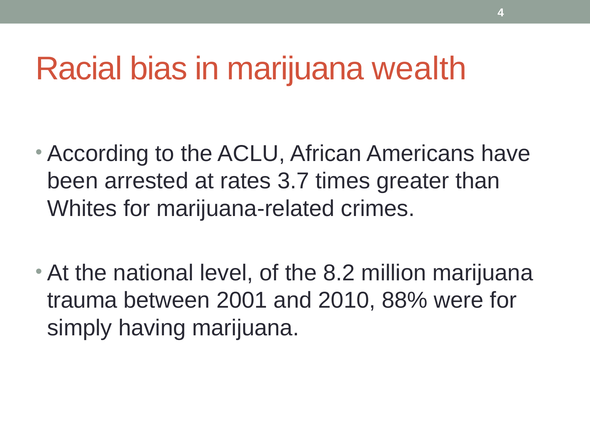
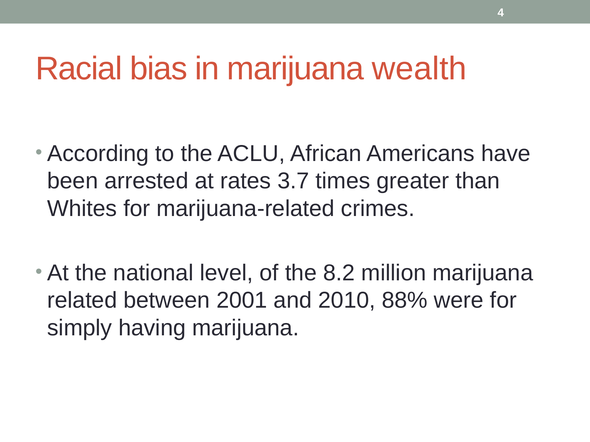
trauma: trauma -> related
